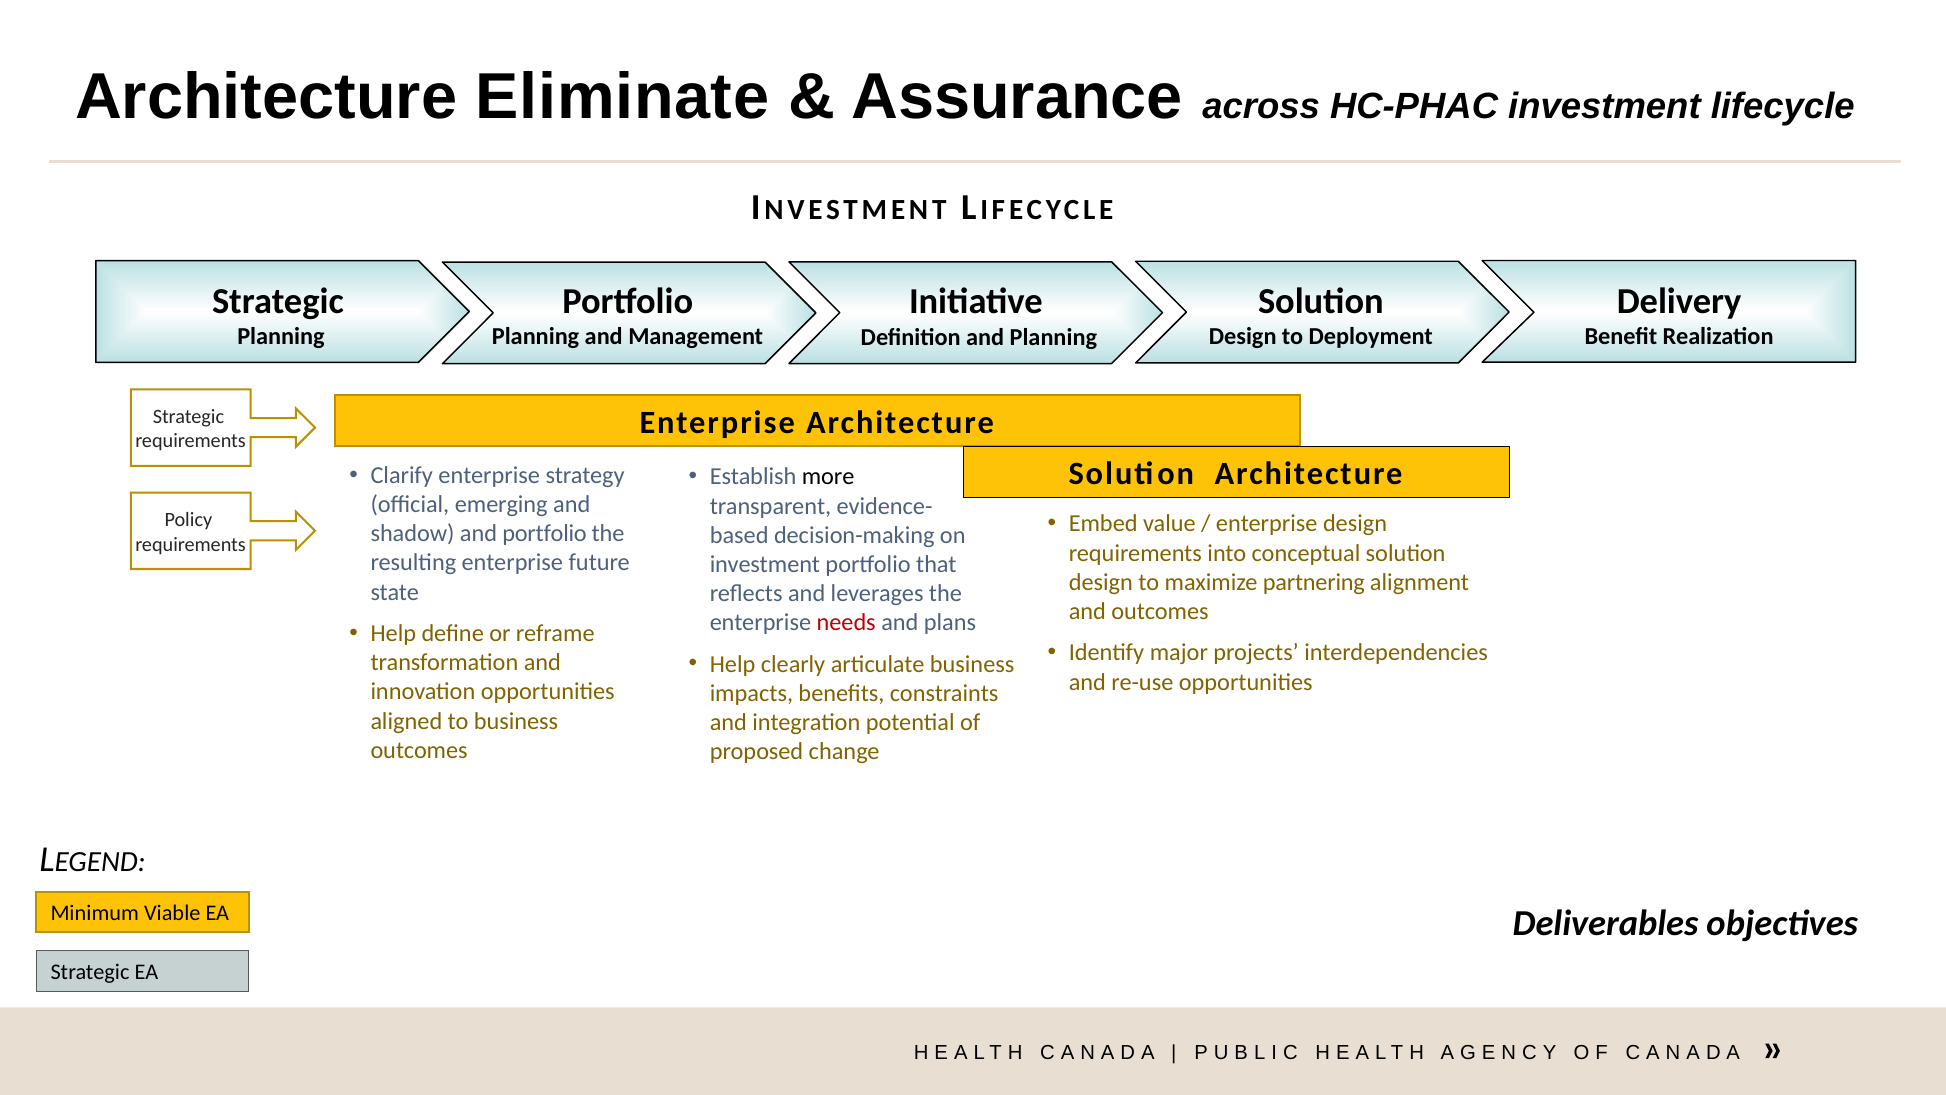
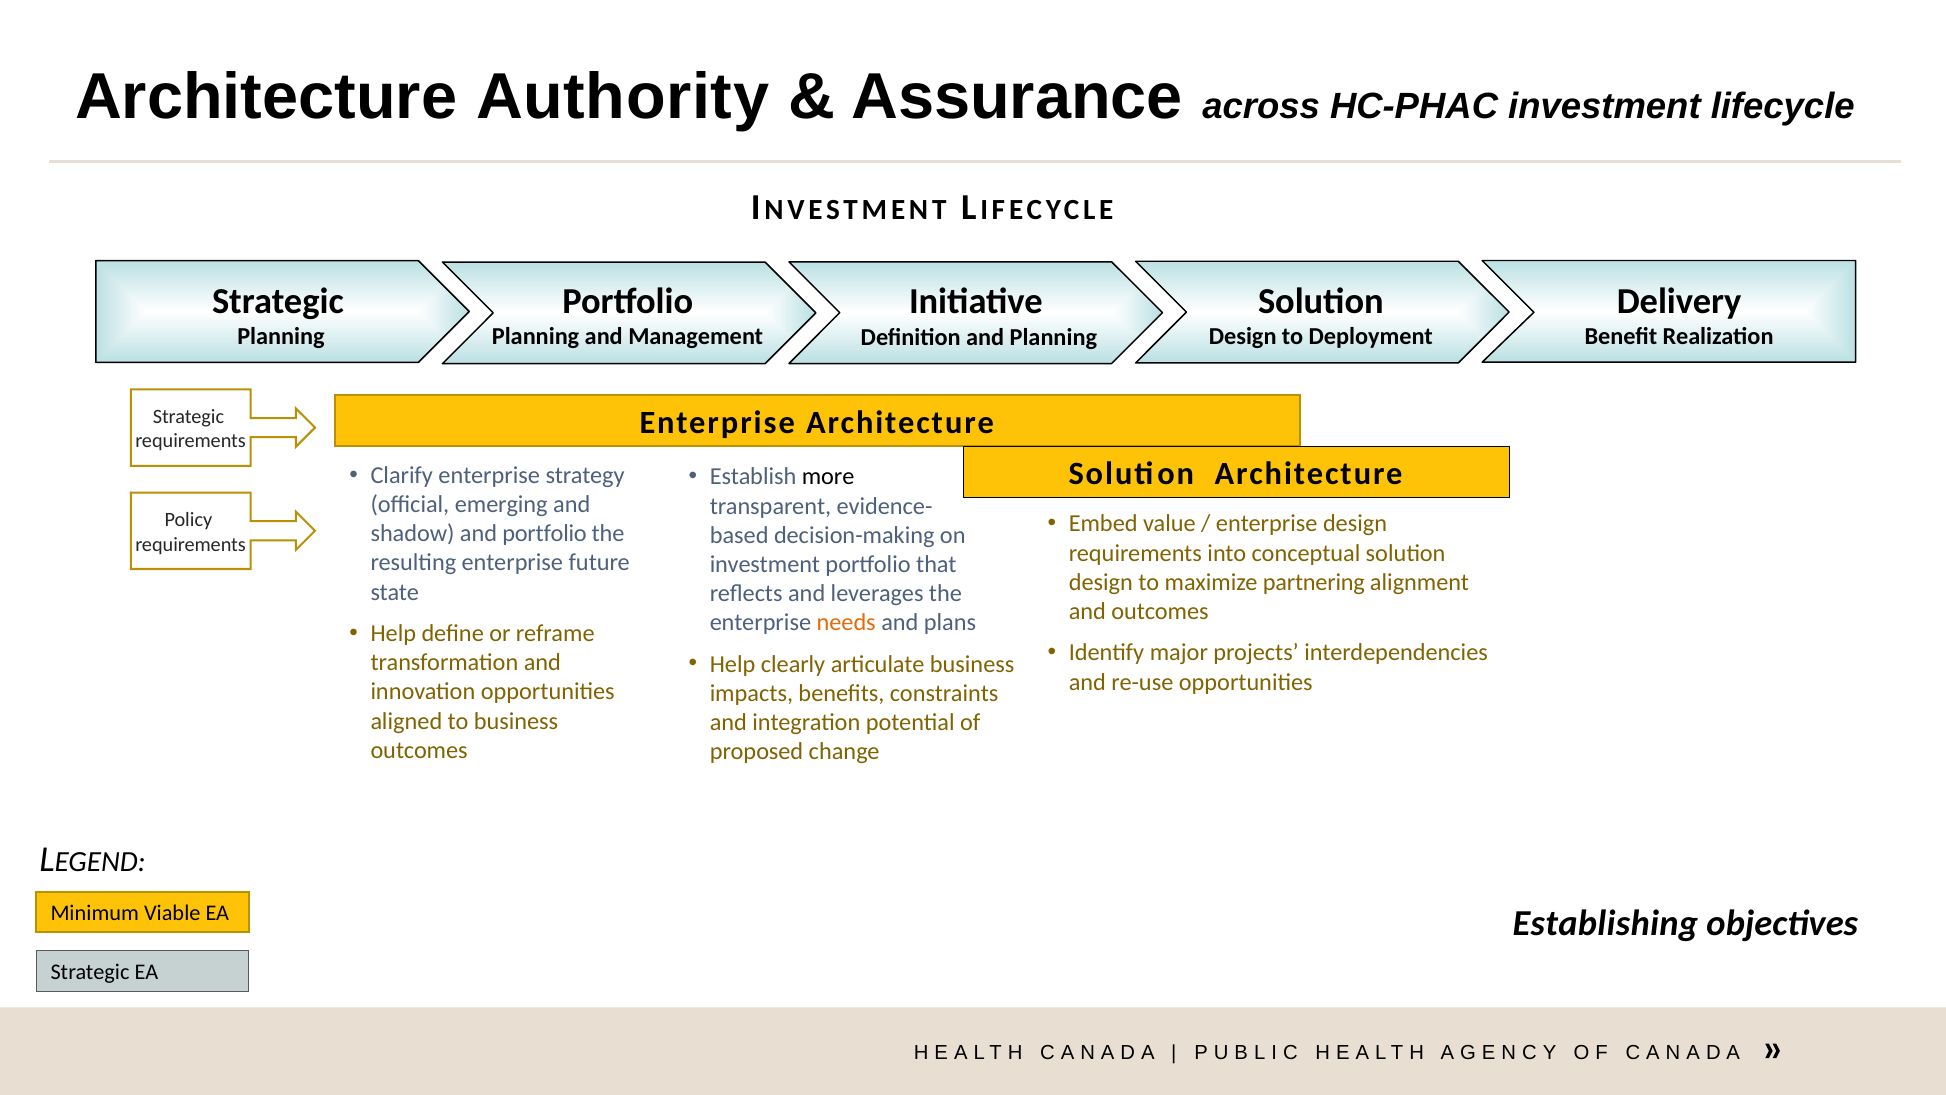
Eliminate: Eliminate -> Authority
needs colour: red -> orange
Deliverables: Deliverables -> Establishing
